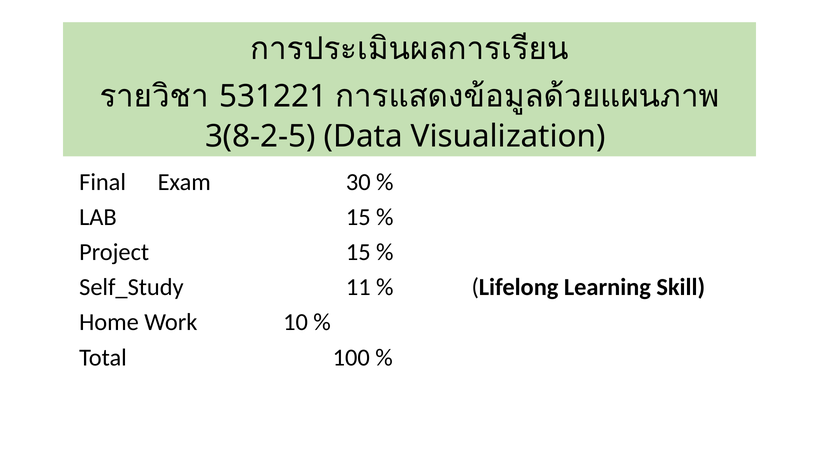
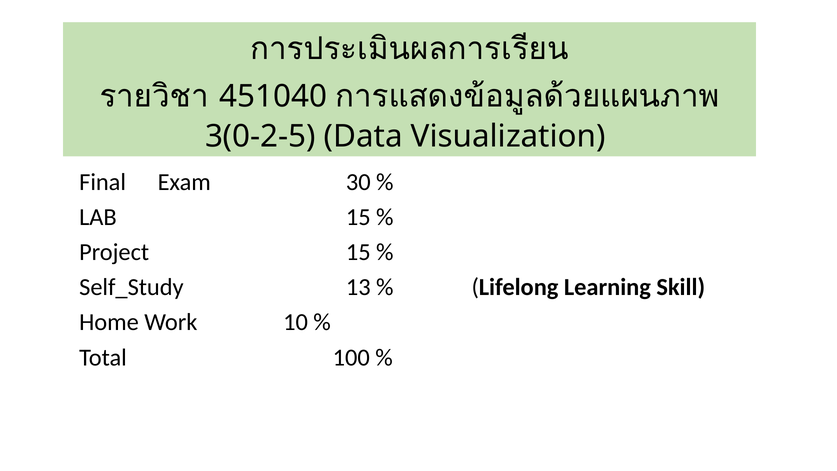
531221: 531221 -> 451040
3(8-2-5: 3(8-2-5 -> 3(0-2-5
11: 11 -> 13
